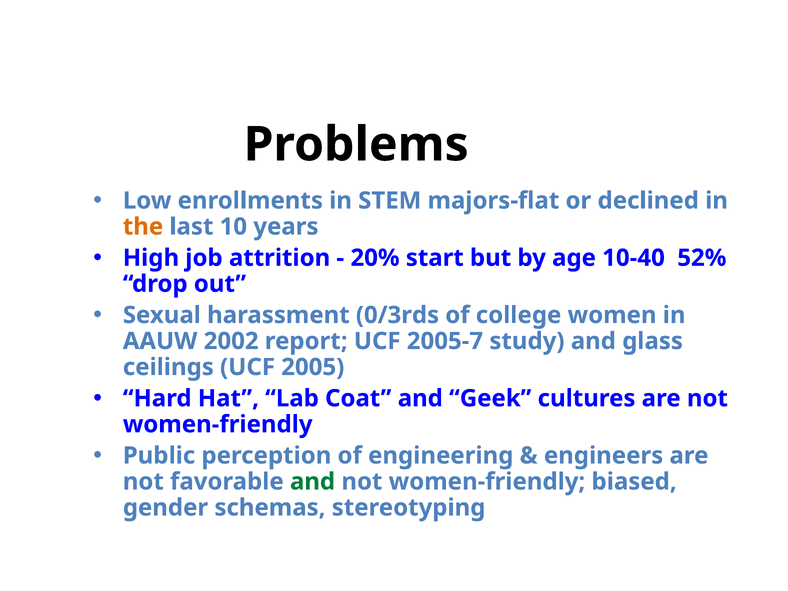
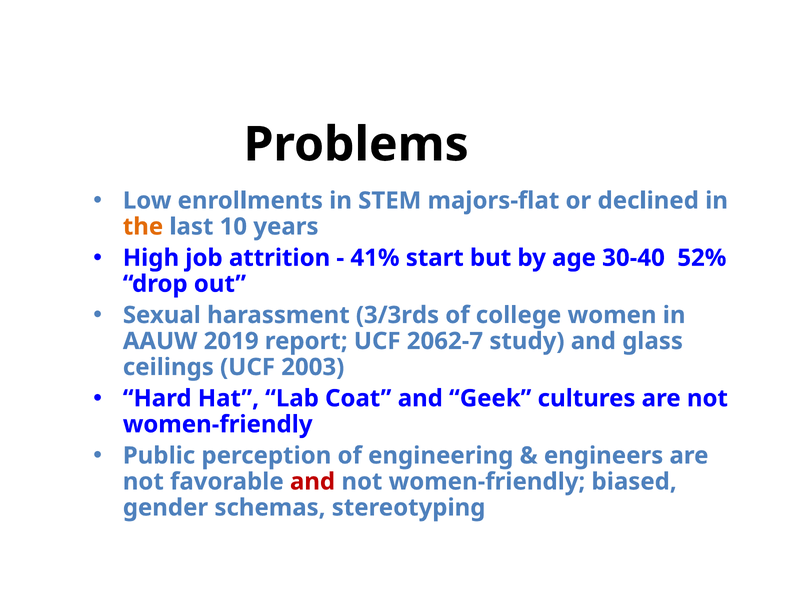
20%: 20% -> 41%
10-40: 10-40 -> 30-40
0/3rds: 0/3rds -> 3/3rds
2002: 2002 -> 2019
2005-7: 2005-7 -> 2062-7
2005: 2005 -> 2003
and at (313, 482) colour: green -> red
